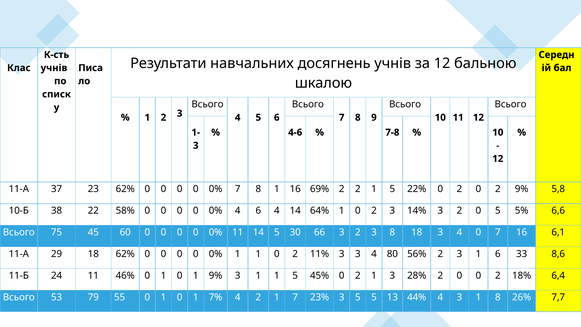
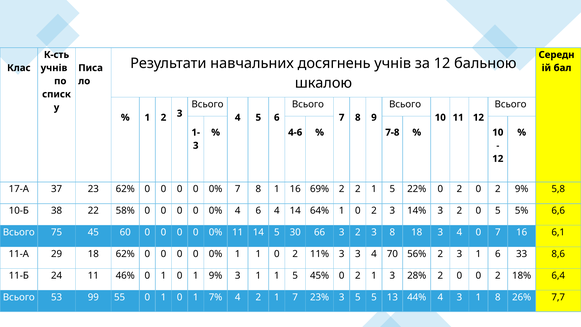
11-А at (19, 189): 11-А -> 17-А
80: 80 -> 70
79: 79 -> 99
